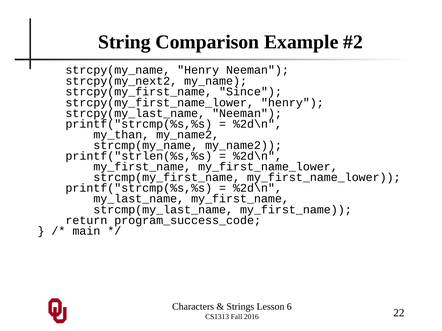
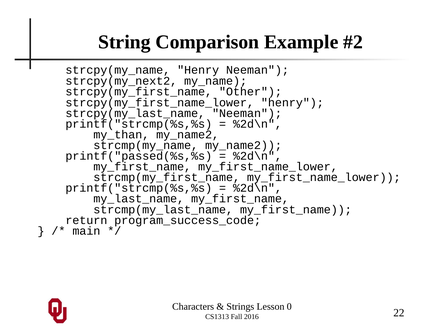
Since: Since -> Other
printf("strlen(%s,%s: printf("strlen(%s,%s -> printf("passed(%s,%s
6: 6 -> 0
